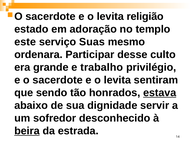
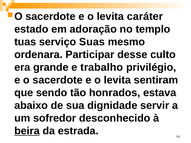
religião: religião -> caráter
este: este -> tuas
estava underline: present -> none
